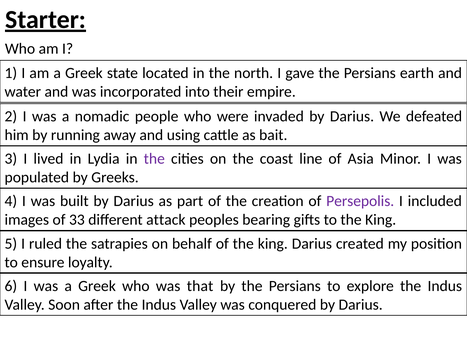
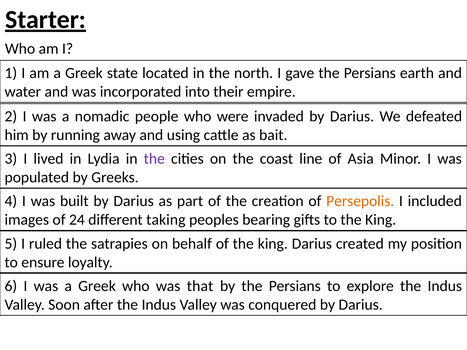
Persepolis colour: purple -> orange
33: 33 -> 24
attack: attack -> taking
